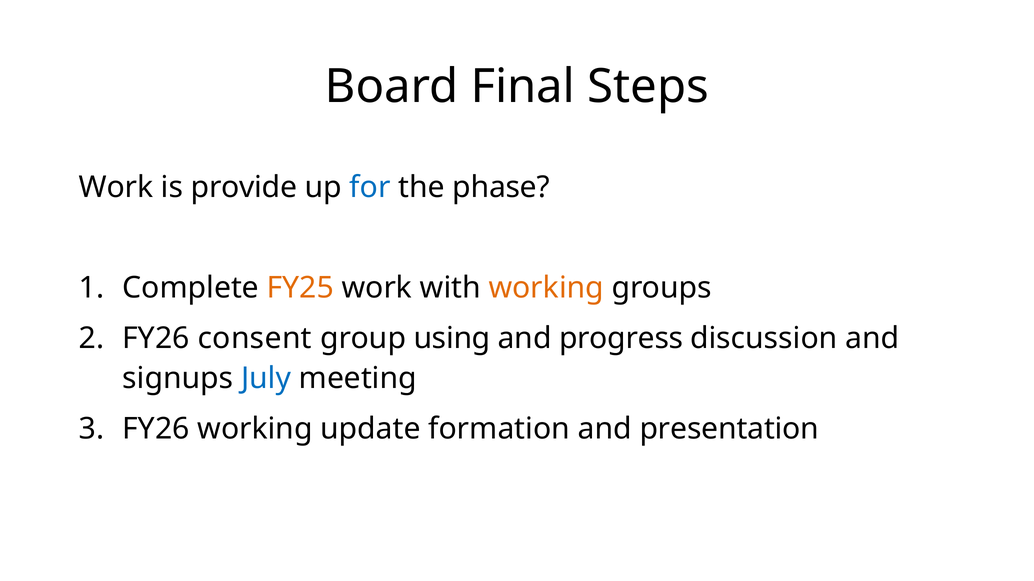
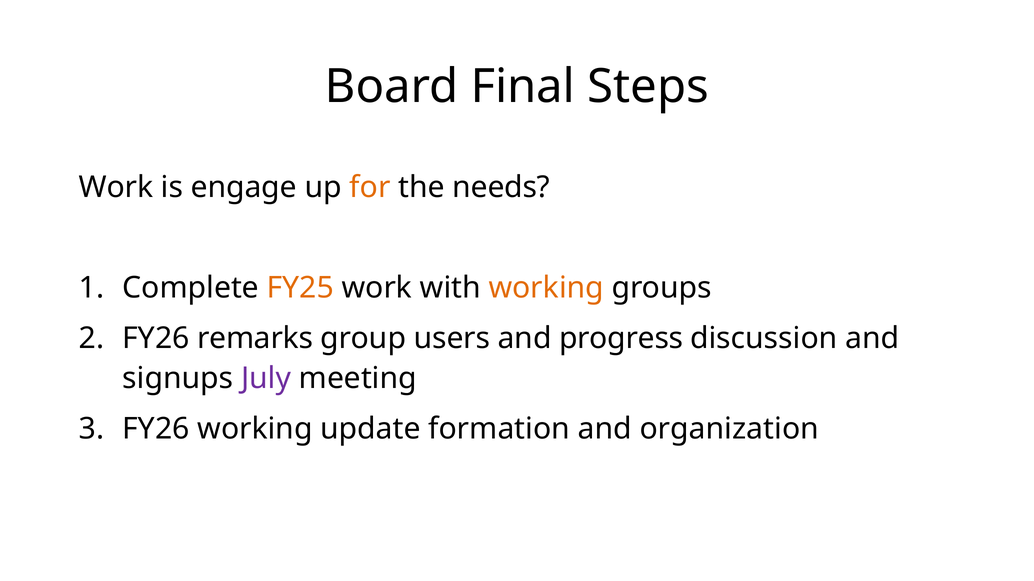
provide: provide -> engage
for colour: blue -> orange
phase: phase -> needs
consent: consent -> remarks
using: using -> users
July colour: blue -> purple
presentation: presentation -> organization
